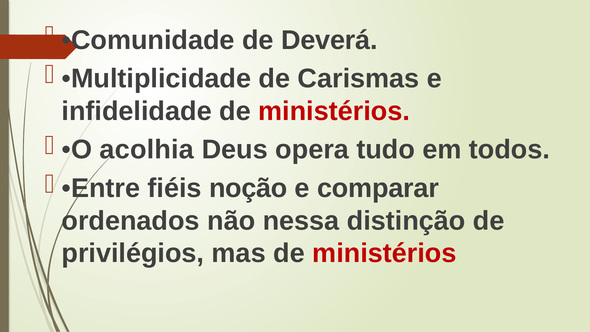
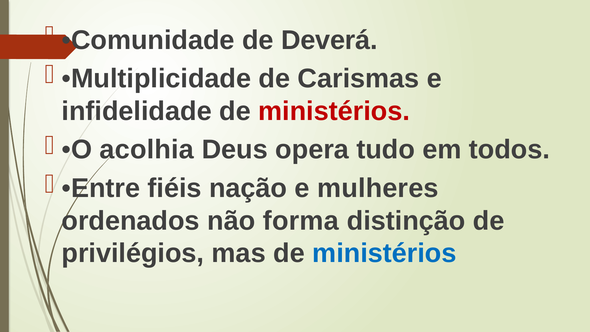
noção: noção -> nação
comparar: comparar -> mulheres
nessa: nessa -> forma
ministérios at (384, 253) colour: red -> blue
